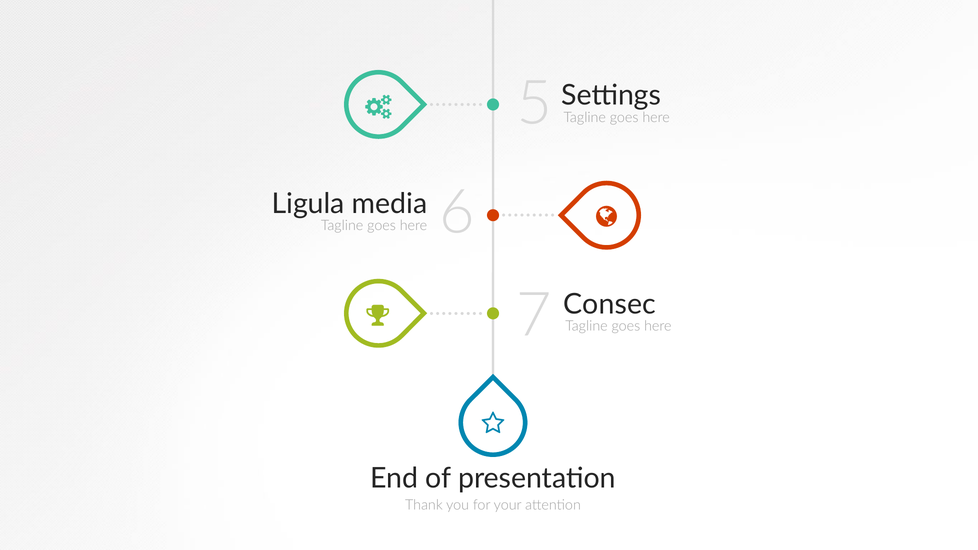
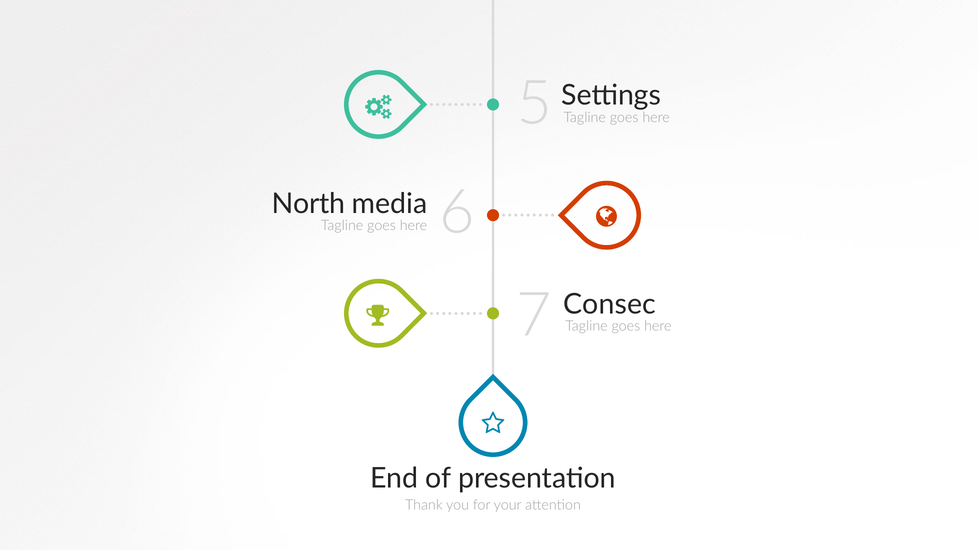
Ligula: Ligula -> North
